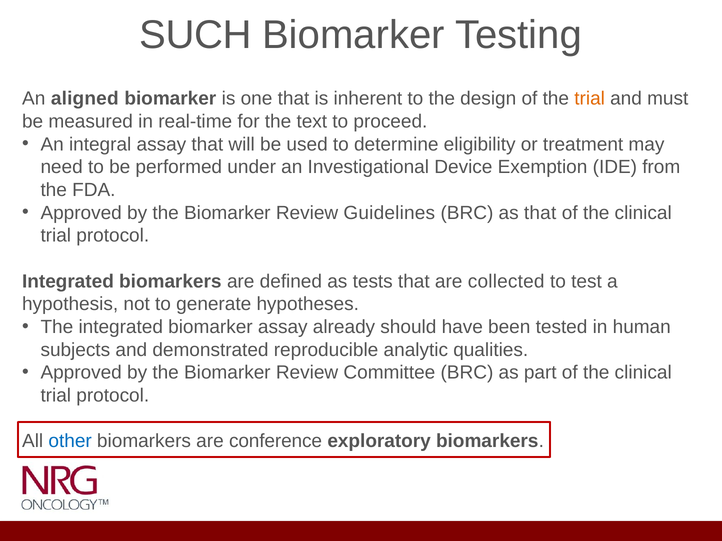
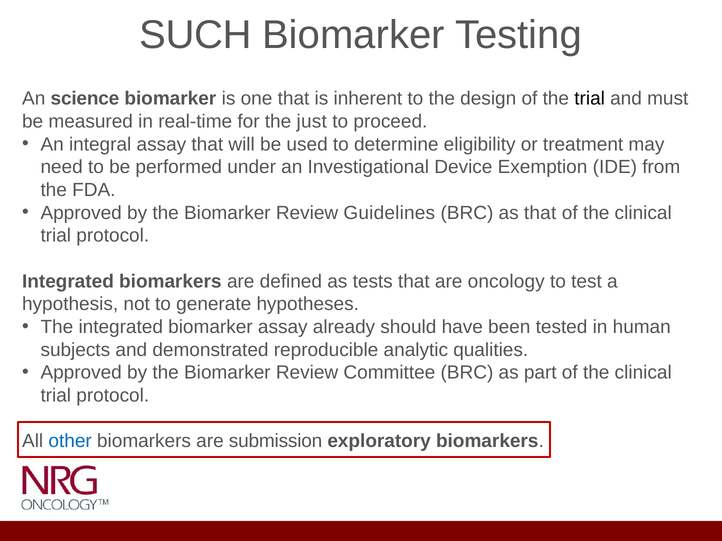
aligned: aligned -> science
trial at (590, 99) colour: orange -> black
text: text -> just
collected: collected -> oncology
conference: conference -> submission
